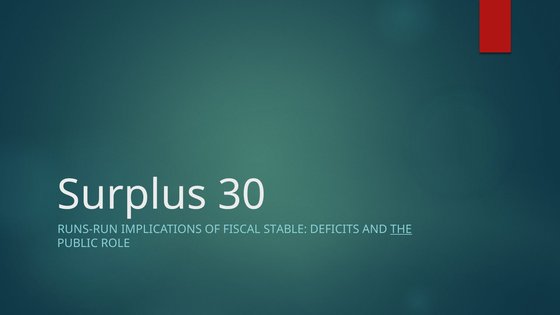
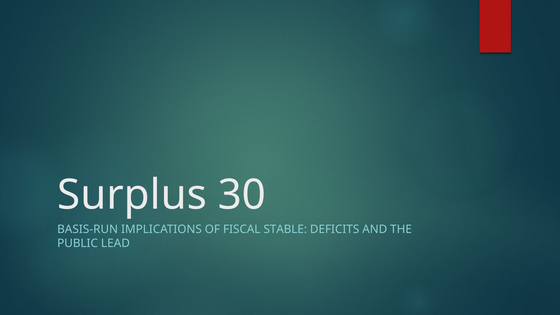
RUNS-RUN: RUNS-RUN -> BASIS-RUN
THE underline: present -> none
ROLE: ROLE -> LEAD
